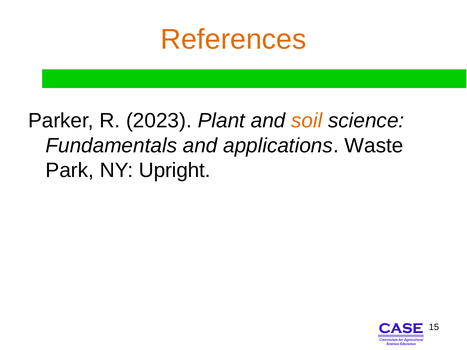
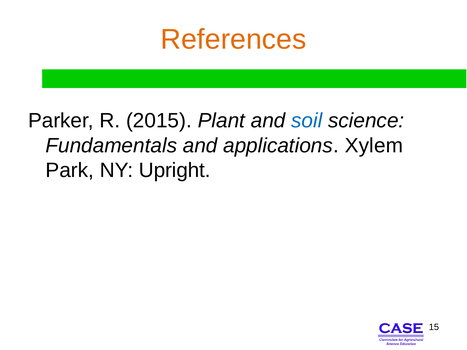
2023: 2023 -> 2015
soil colour: orange -> blue
Waste: Waste -> Xylem
